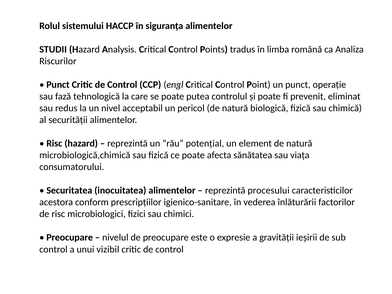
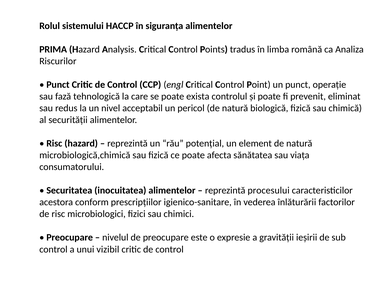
STUDII: STUDII -> PRIMA
putea: putea -> exista
